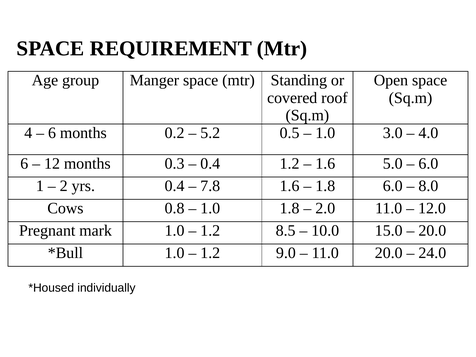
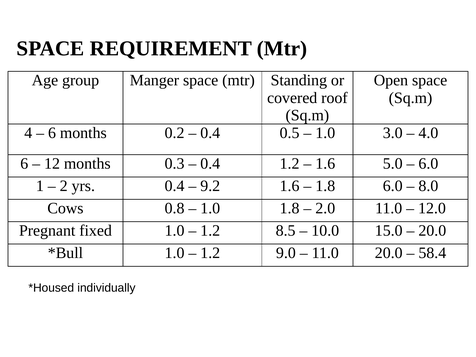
5.2 at (210, 133): 5.2 -> 0.4
7.8: 7.8 -> 9.2
mark: mark -> fixed
24.0: 24.0 -> 58.4
